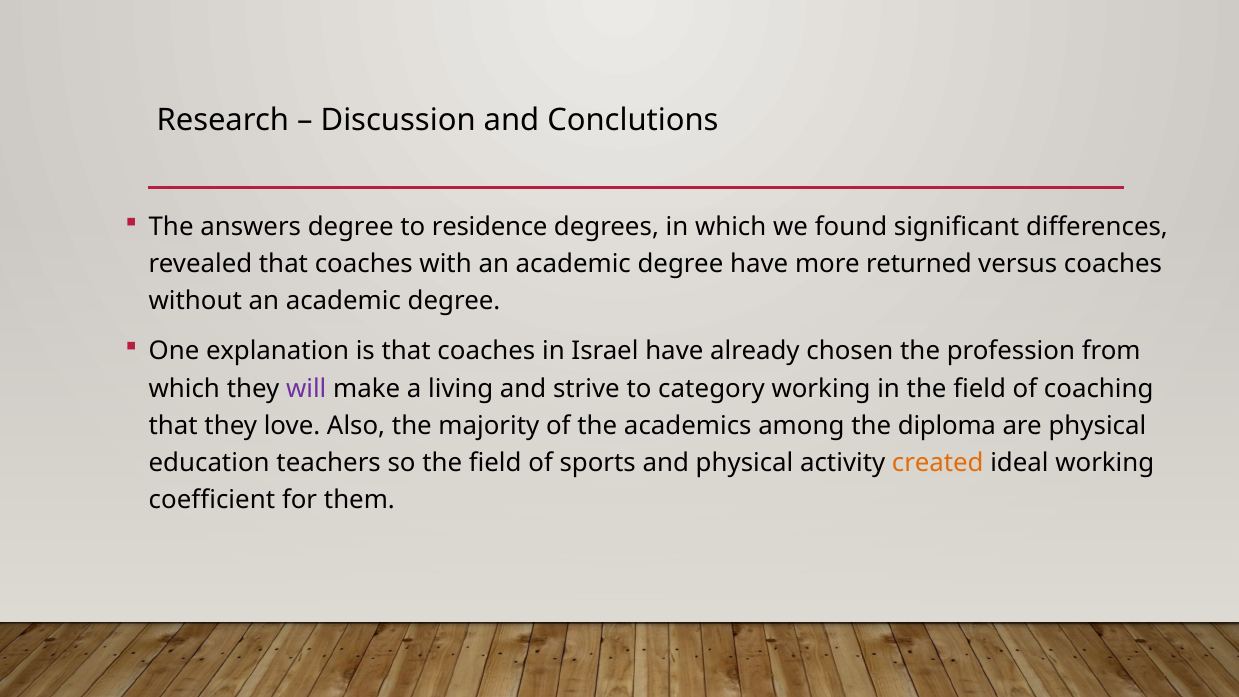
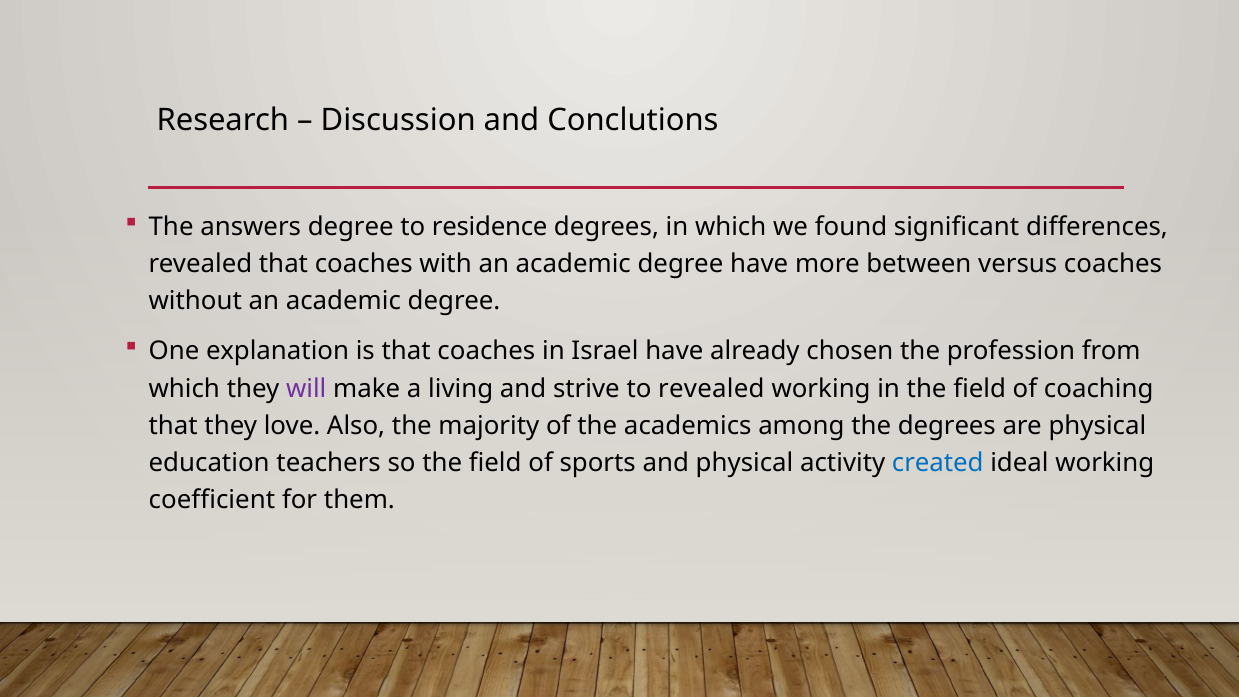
returned: returned -> between
to category: category -> revealed
the diploma: diploma -> degrees
created colour: orange -> blue
